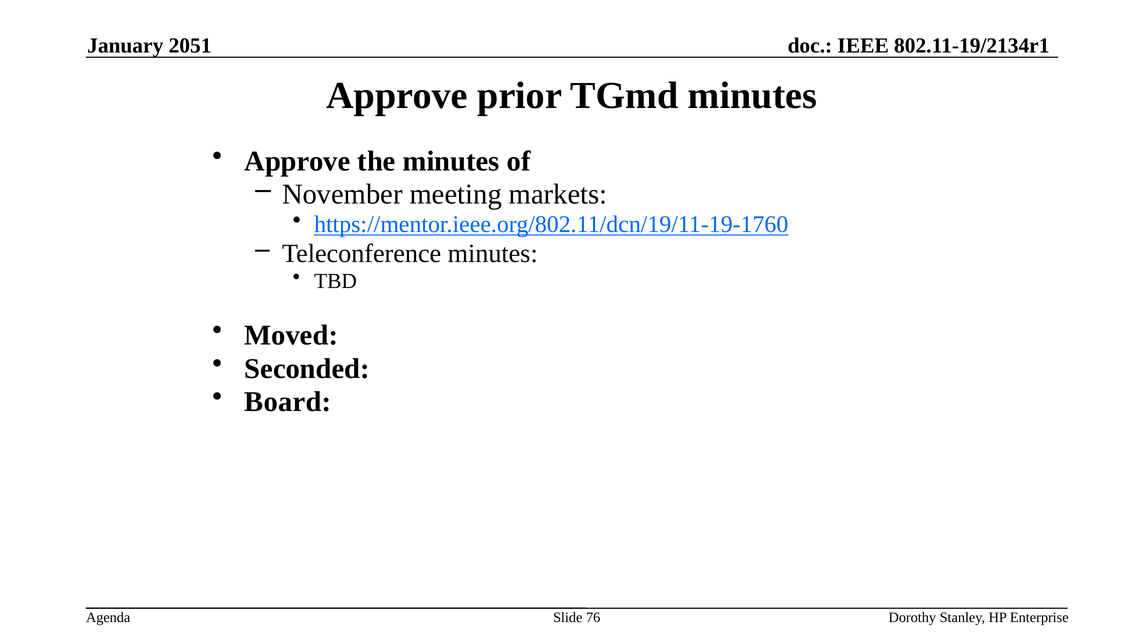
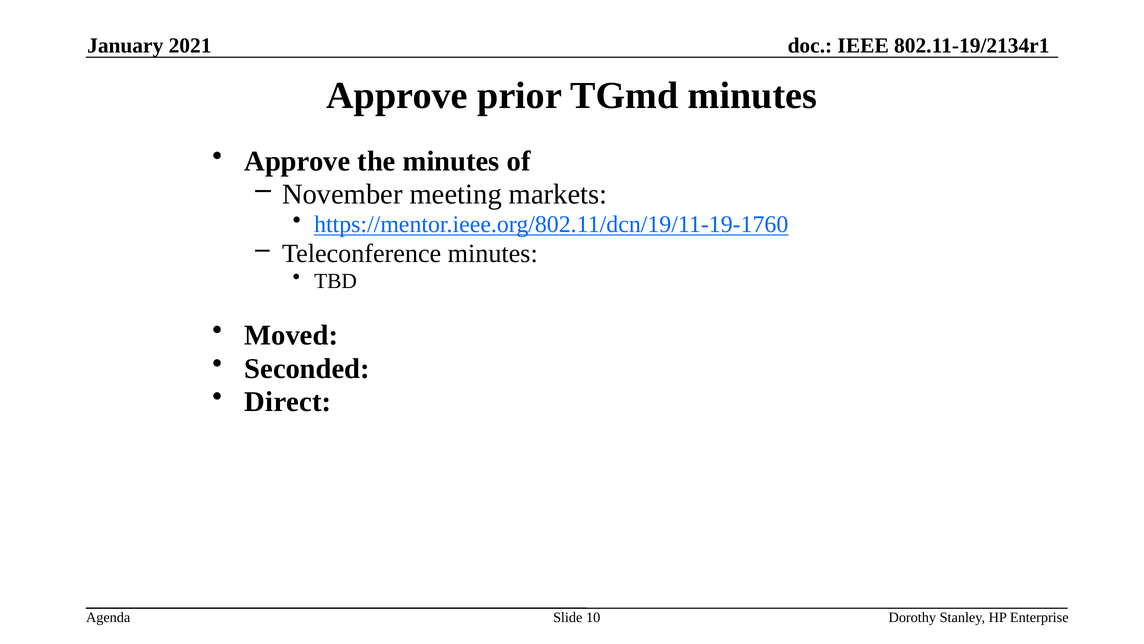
2051: 2051 -> 2021
Board: Board -> Direct
76: 76 -> 10
